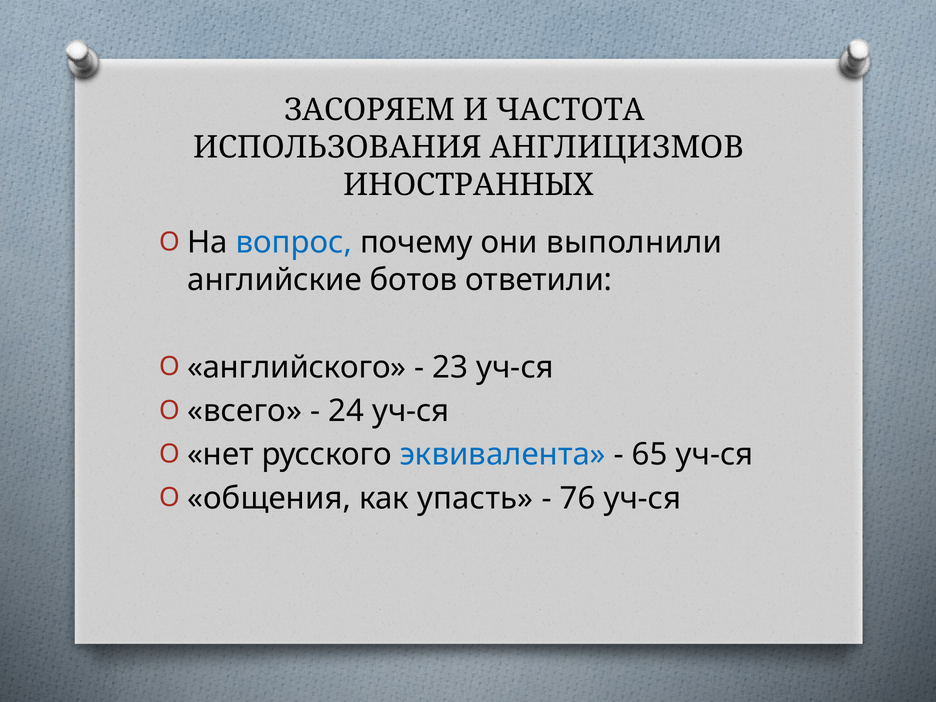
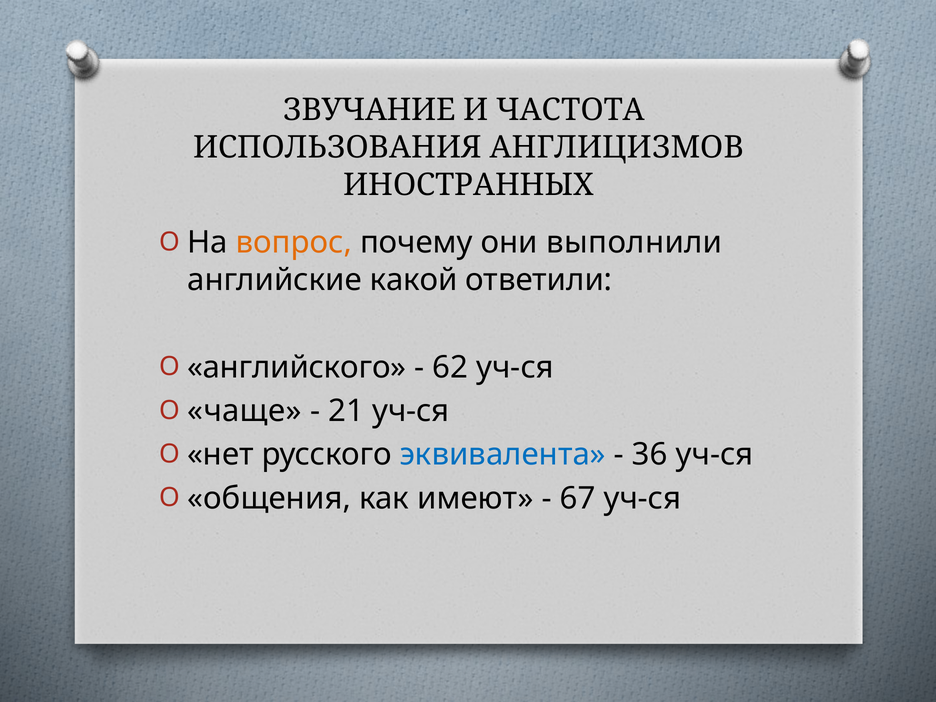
ЗАСОРЯЕМ: ЗАСОРЯЕМ -> ЗВУЧАНИЕ
вопрос colour: blue -> orange
ботов: ботов -> какой
23: 23 -> 62
всего: всего -> чаще
24: 24 -> 21
65: 65 -> 36
упасть: упасть -> имеют
76: 76 -> 67
